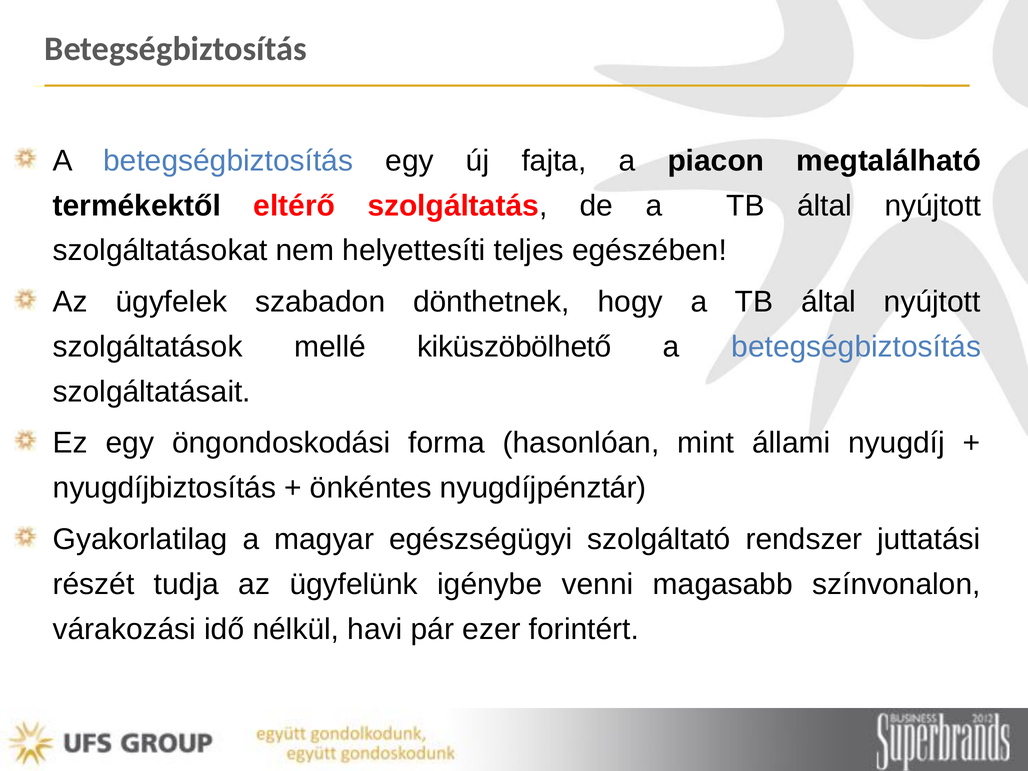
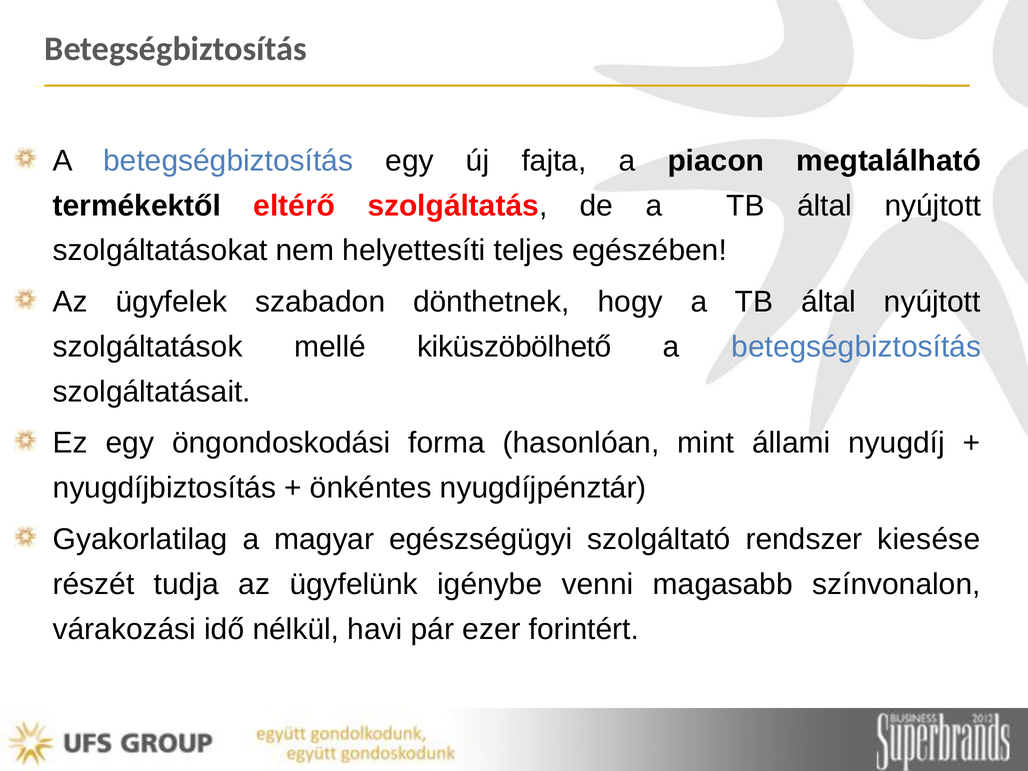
juttatási: juttatási -> kiesése
